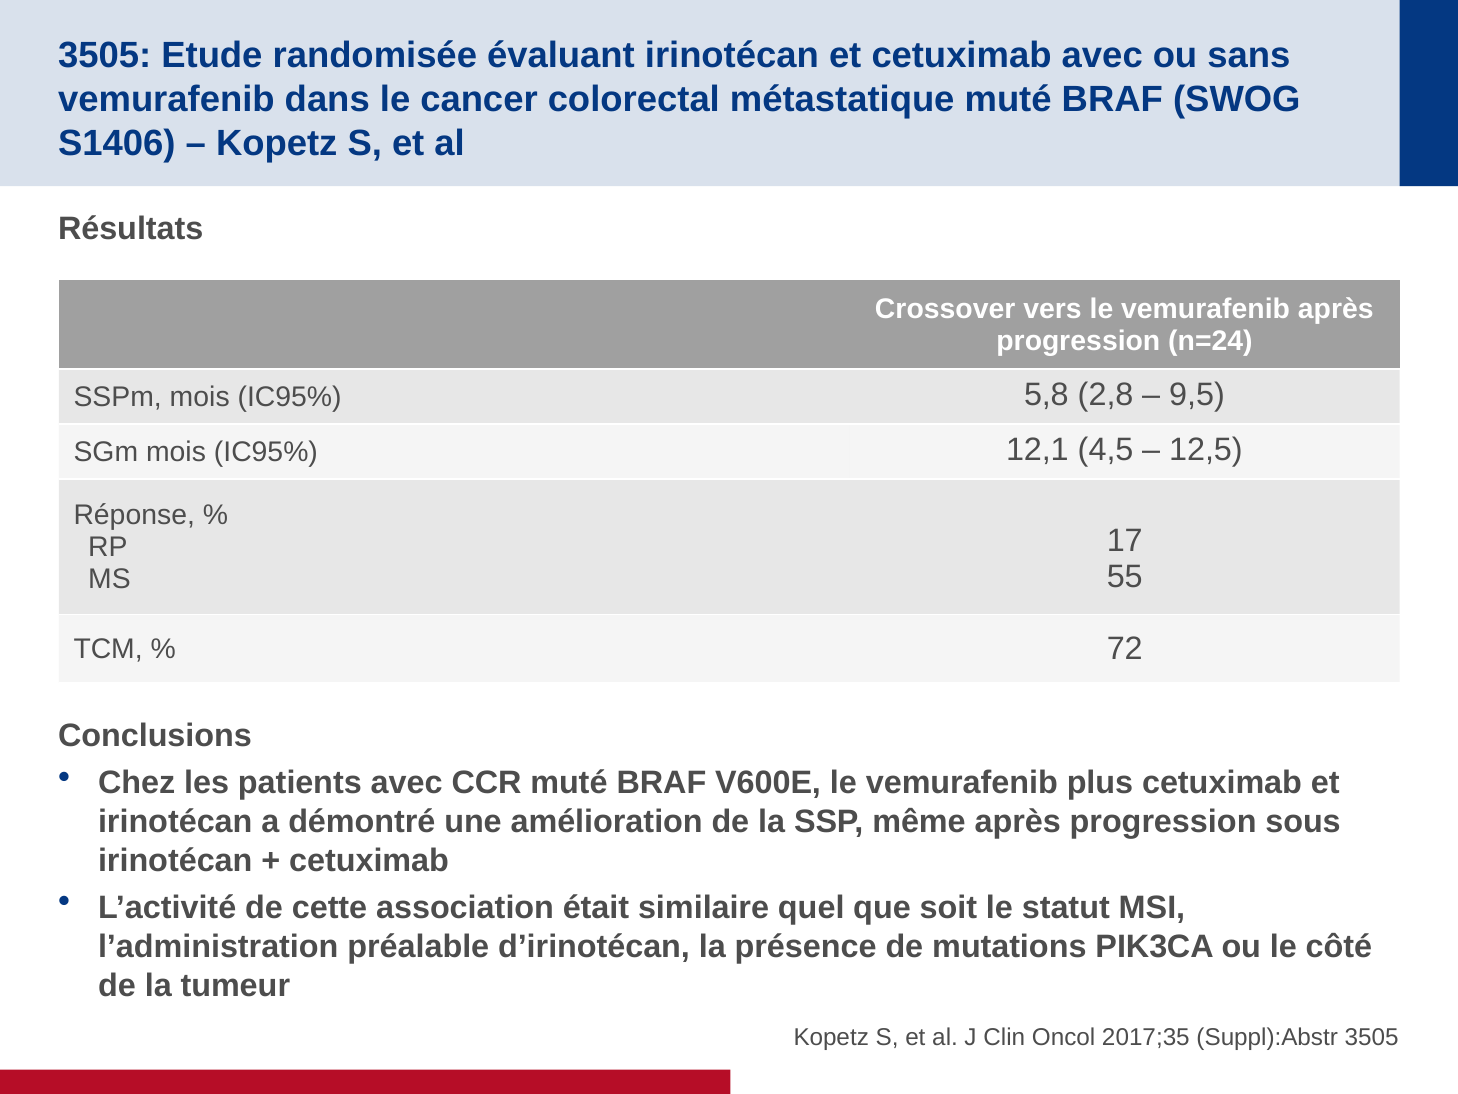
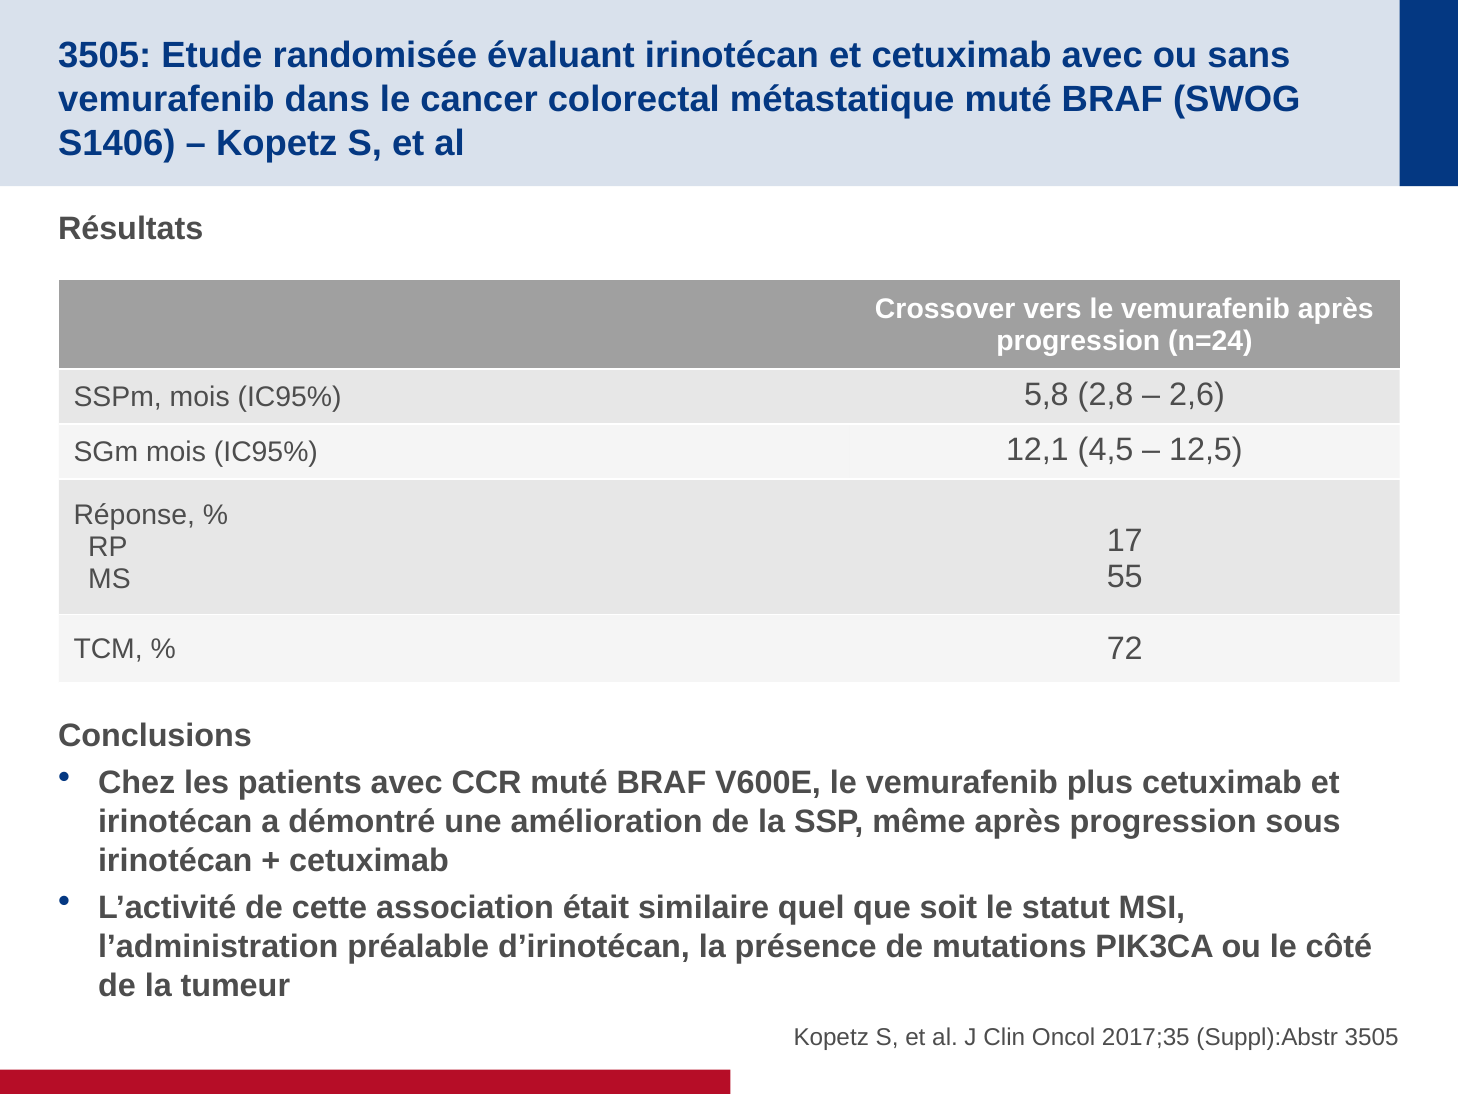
9,5: 9,5 -> 2,6
